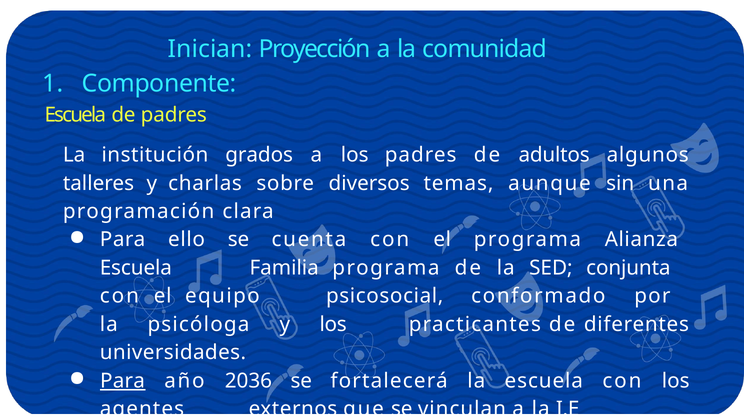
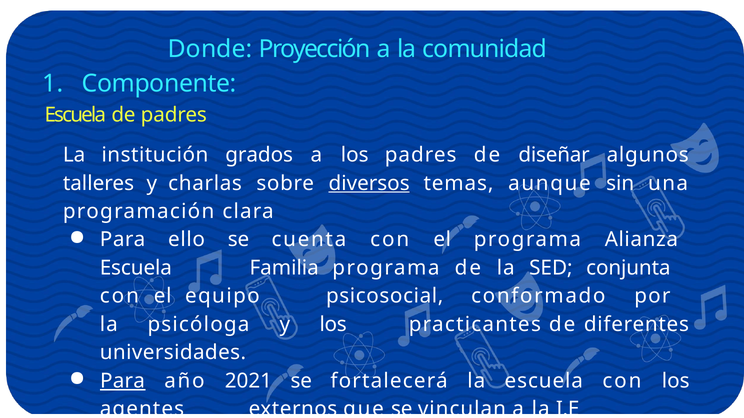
Inician: Inician -> Donde
adultos: adultos -> diseñar
diversos underline: none -> present
2036: 2036 -> 2021
